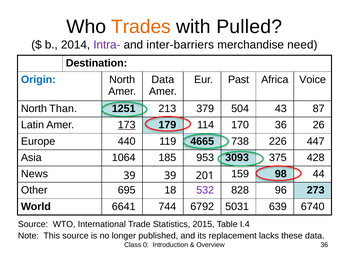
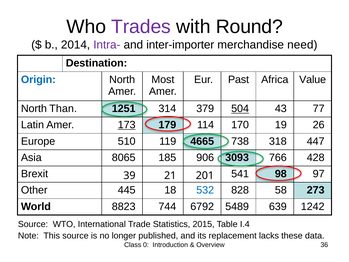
Trades colour: orange -> purple
Pulled: Pulled -> Round
inter-barriers: inter-barriers -> inter-importer
Data at (163, 79): Data -> Most
Voice: Voice -> Value
213: 213 -> 314
504 underline: none -> present
87: 87 -> 77
170 36: 36 -> 19
440: 440 -> 510
226: 226 -> 318
1064: 1064 -> 8065
953: 953 -> 906
375: 375 -> 766
News: News -> Brexit
39 39: 39 -> 21
159: 159 -> 541
44: 44 -> 97
695: 695 -> 445
532 colour: purple -> blue
96: 96 -> 58
6641: 6641 -> 8823
5031: 5031 -> 5489
6740: 6740 -> 1242
